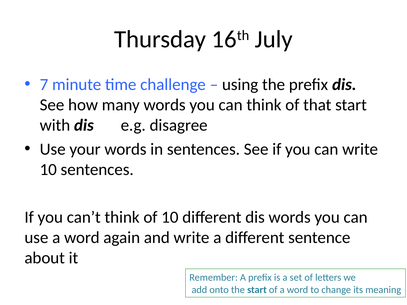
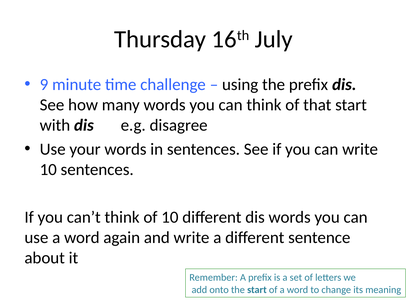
7: 7 -> 9
